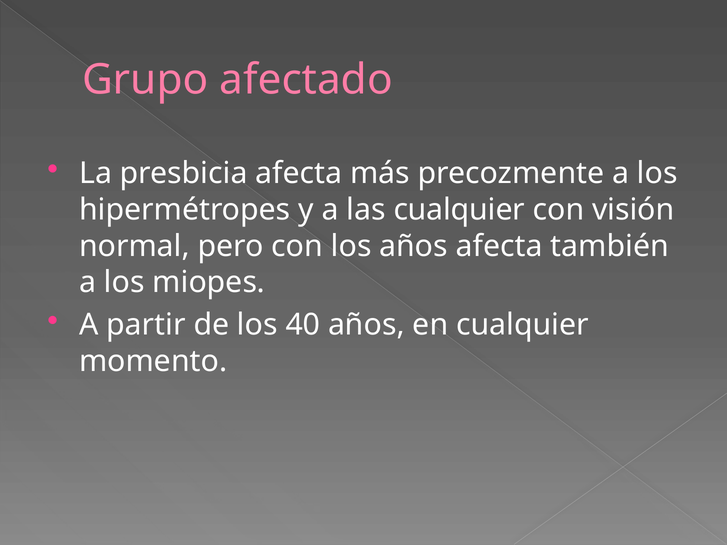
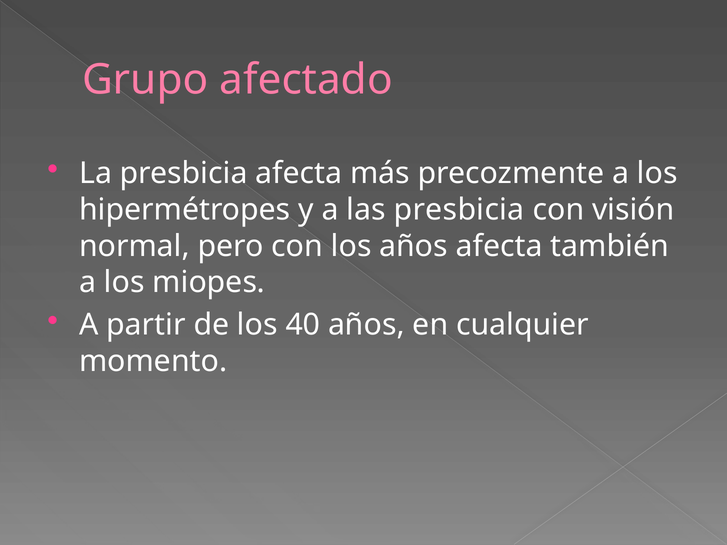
las cualquier: cualquier -> presbicia
